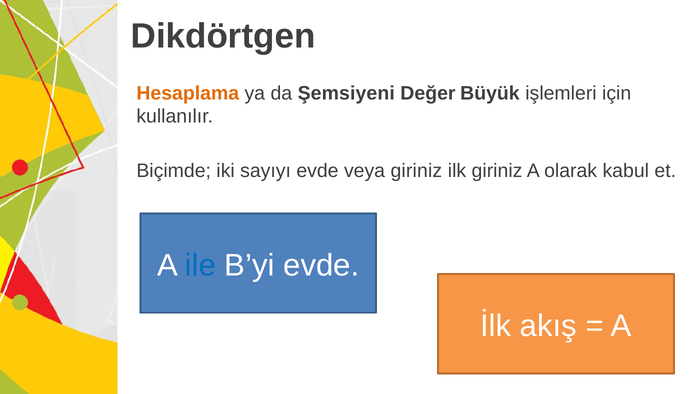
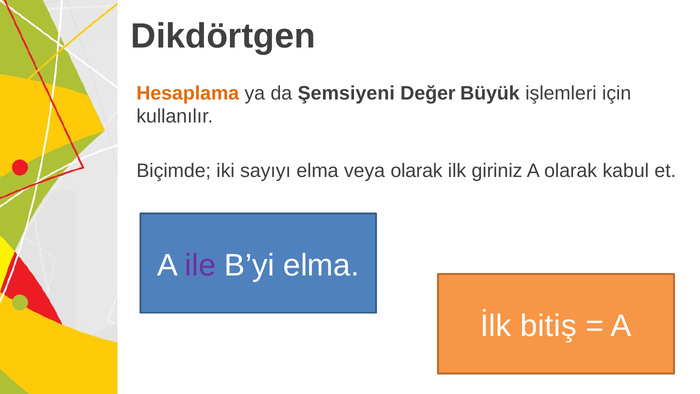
sayıyı evde: evde -> elma
veya giriniz: giriniz -> olarak
ile colour: blue -> purple
B’yi evde: evde -> elma
akış: akış -> bitiş
